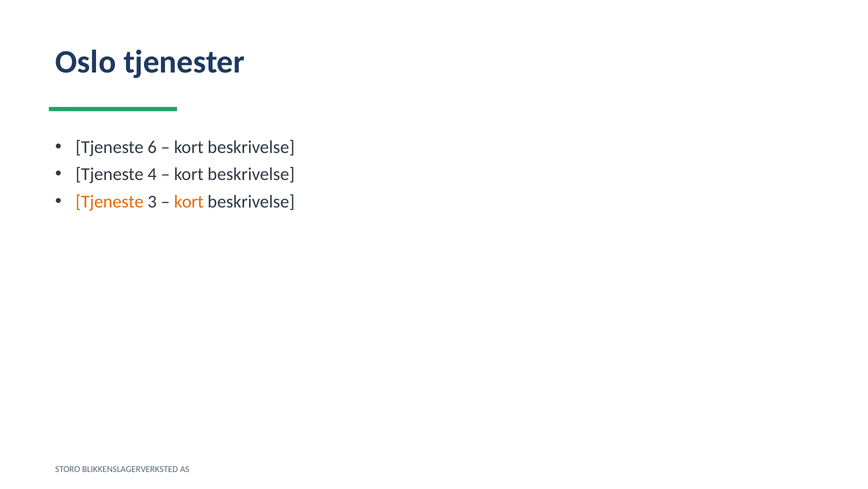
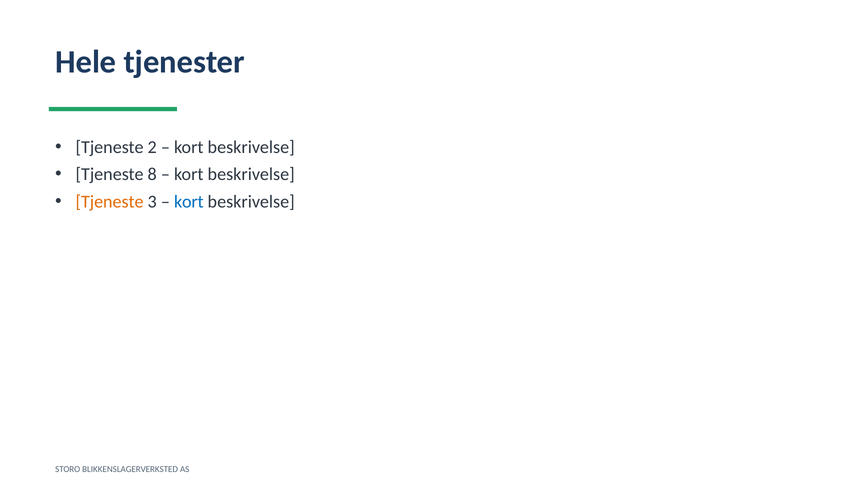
Oslo: Oslo -> Hele
6: 6 -> 2
4: 4 -> 8
kort at (189, 201) colour: orange -> blue
